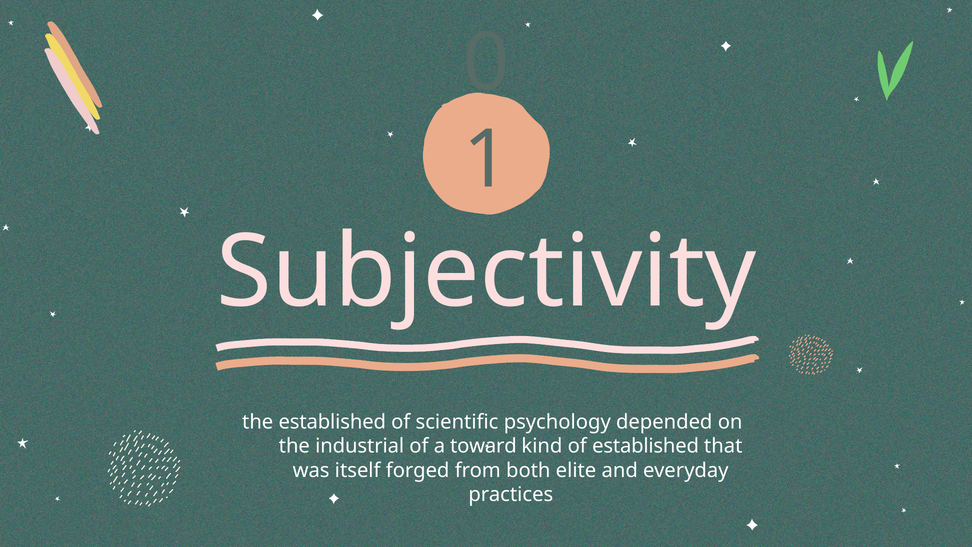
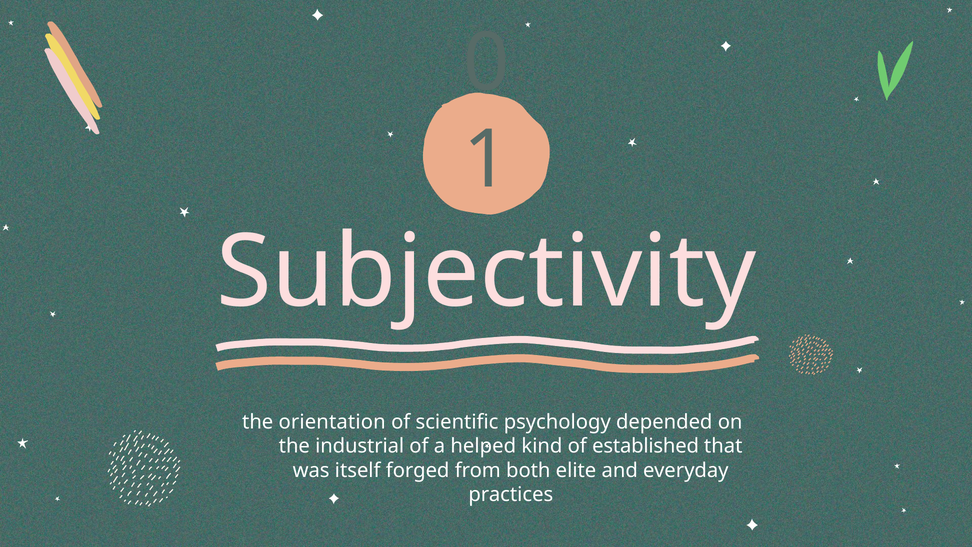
the established: established -> orientation
toward: toward -> helped
